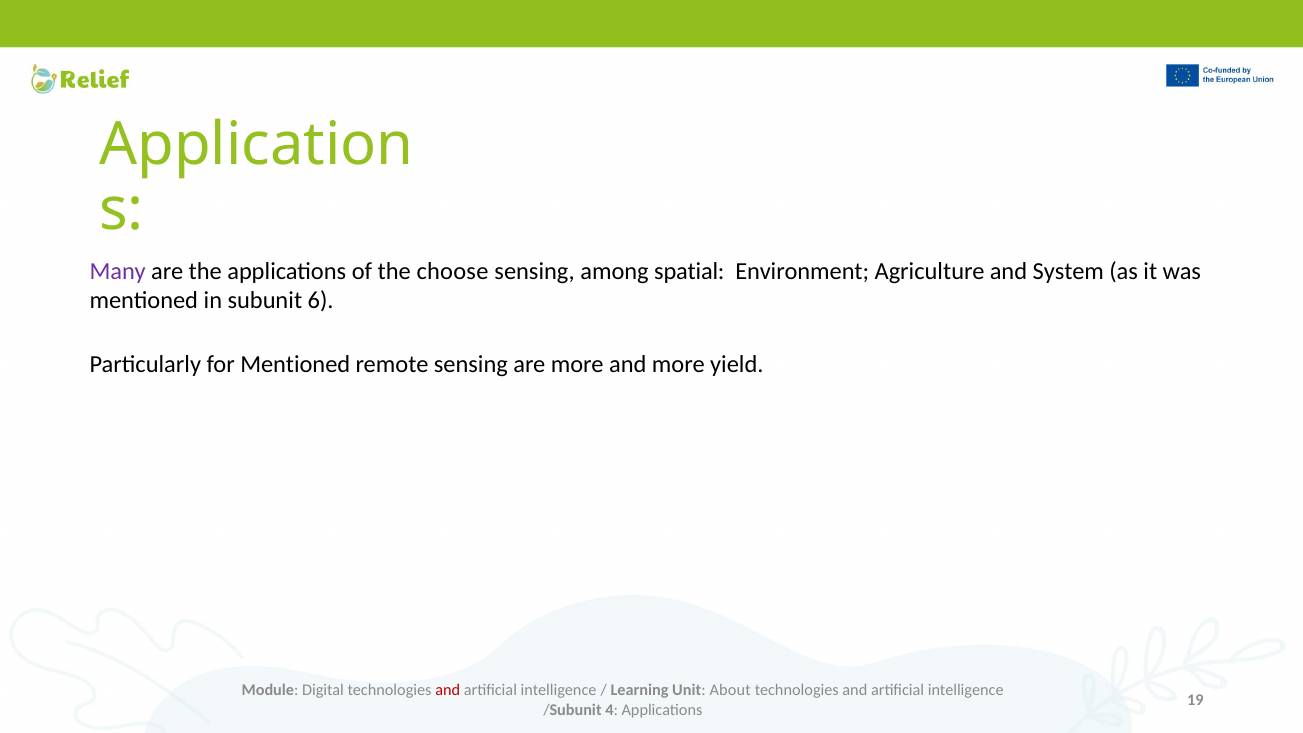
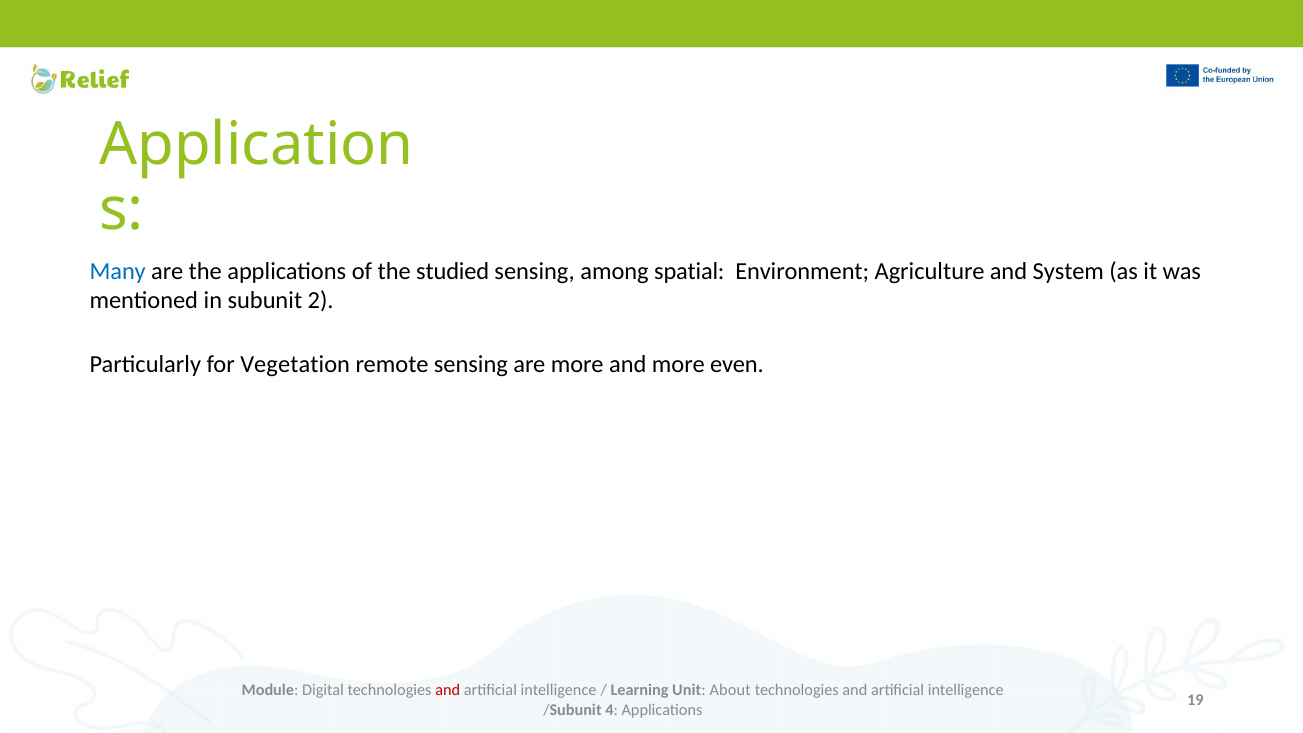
Many colour: purple -> blue
choose: choose -> studied
6: 6 -> 2
for Mentioned: Mentioned -> Vegetation
yield: yield -> even
